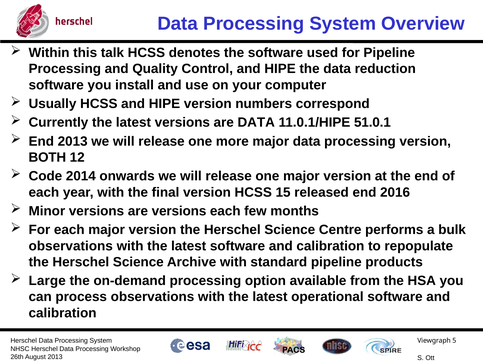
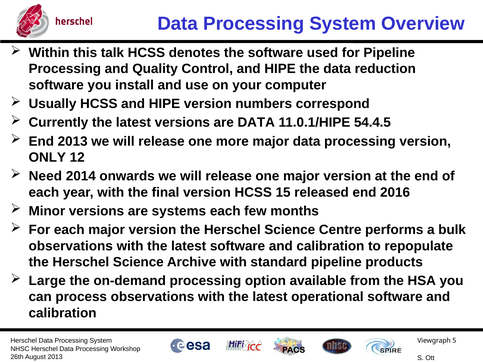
51.0.1: 51.0.1 -> 54.4.5
BOTH: BOTH -> ONLY
Code: Code -> Need
are versions: versions -> systems
